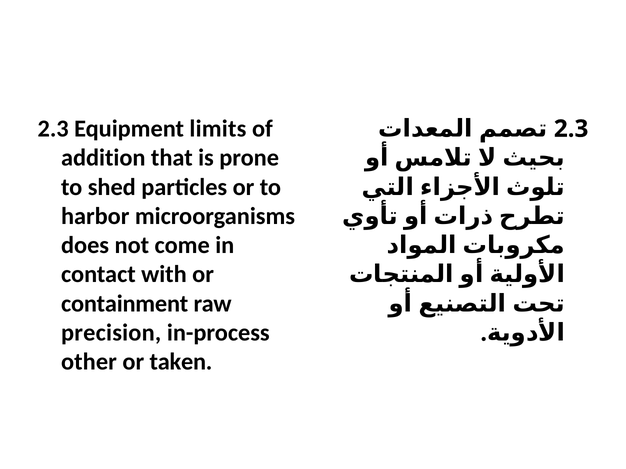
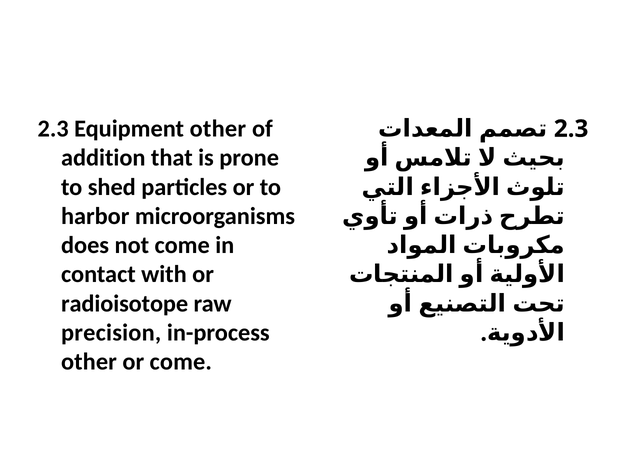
Equipment limits: limits -> other
containment: containment -> radioisotope
or taken: taken -> come
